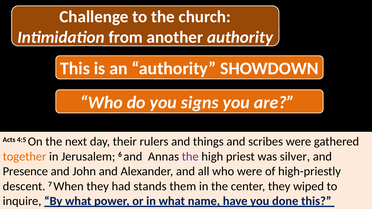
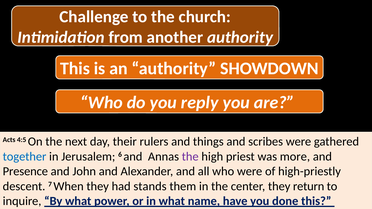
signs: signs -> reply
together colour: orange -> blue
silver: silver -> more
wiped: wiped -> return
